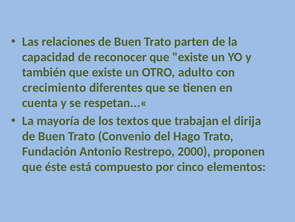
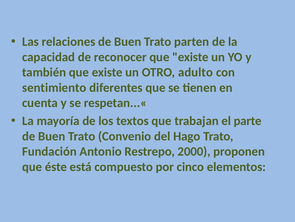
crecimiento: crecimiento -> sentimiento
dirija: dirija -> parte
